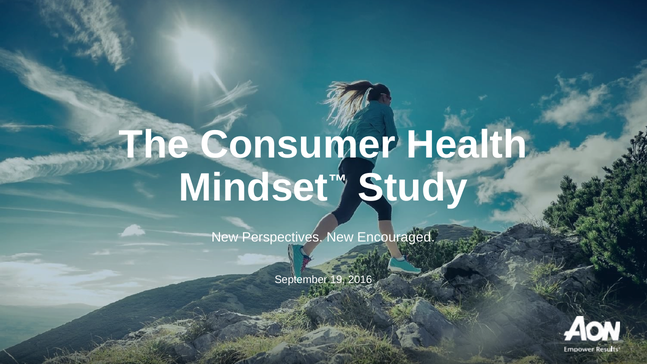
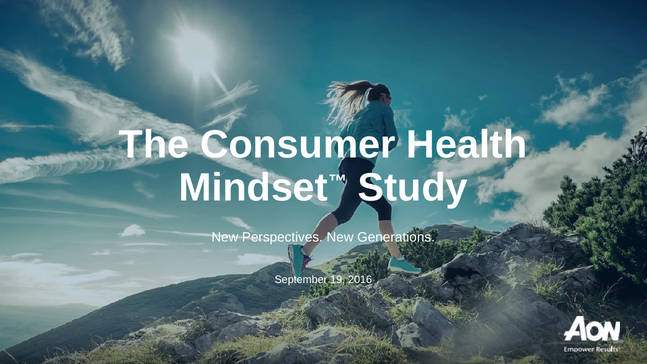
Encouraged: Encouraged -> Generations
